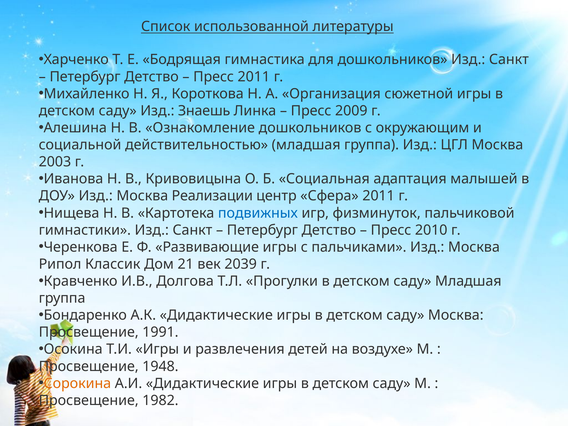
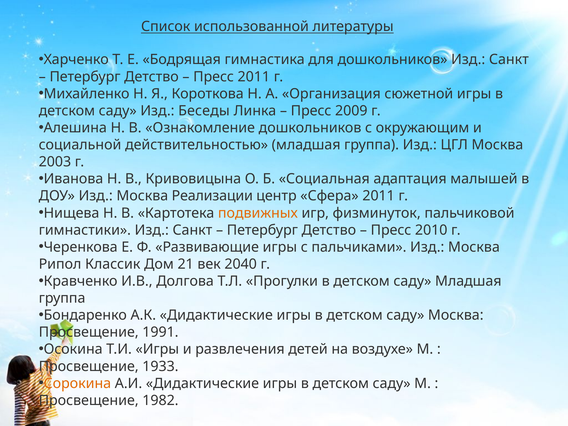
Знаешь: Знаешь -> Беседы
подвижных colour: blue -> orange
2039: 2039 -> 2040
1948: 1948 -> 1933
